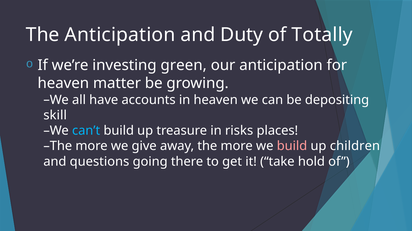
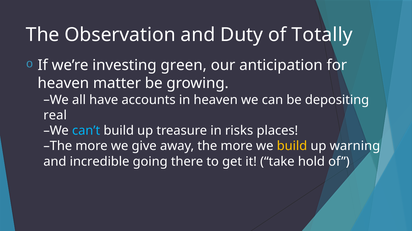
The Anticipation: Anticipation -> Observation
skill: skill -> real
build at (292, 147) colour: pink -> yellow
children: children -> warning
questions: questions -> incredible
